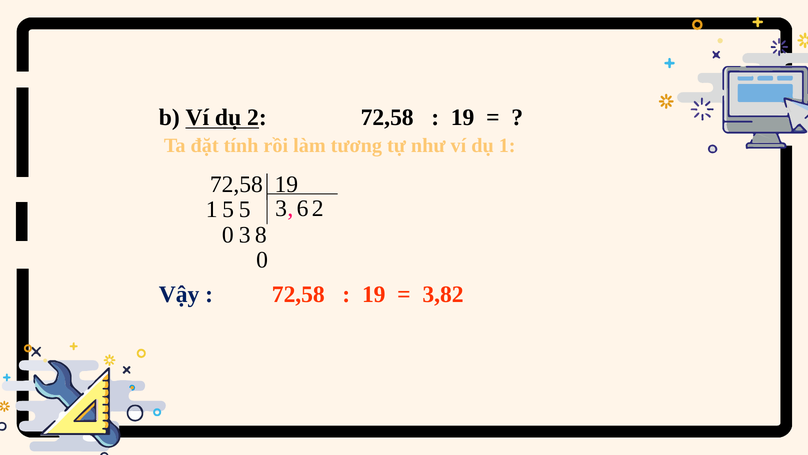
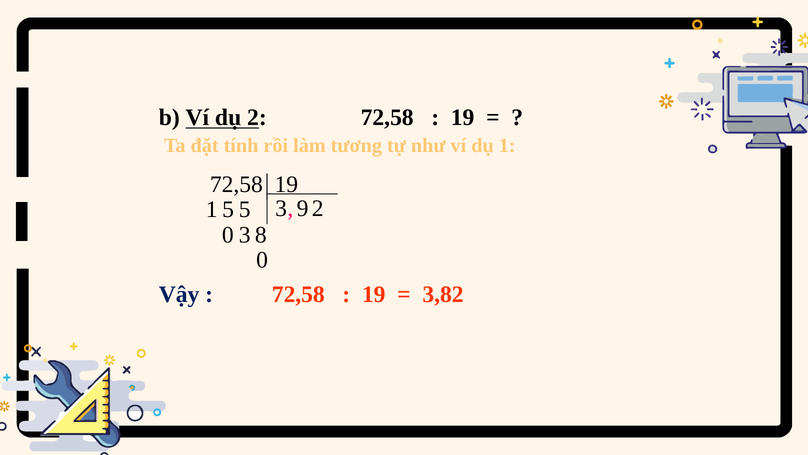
6: 6 -> 9
